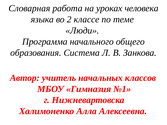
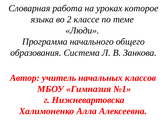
человека: человека -> которое
